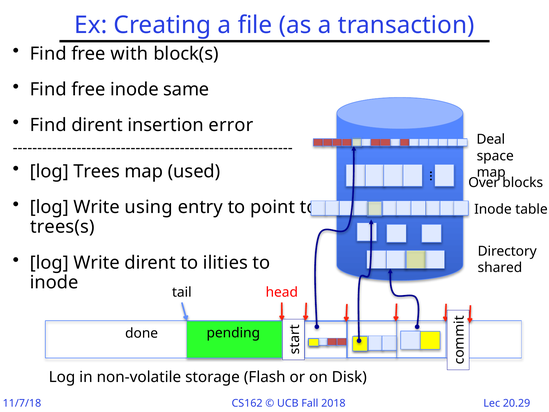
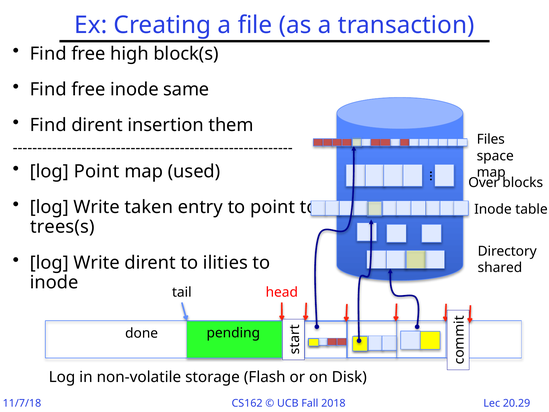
with: with -> high
error: error -> them
Deal: Deal -> Files
log Trees: Trees -> Point
using: using -> taken
